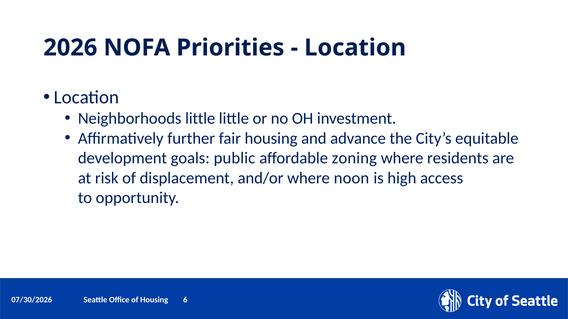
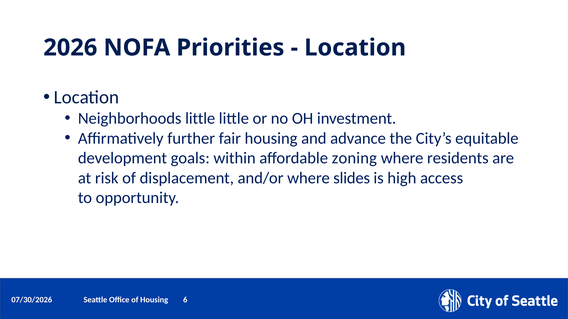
public: public -> within
noon: noon -> slides
